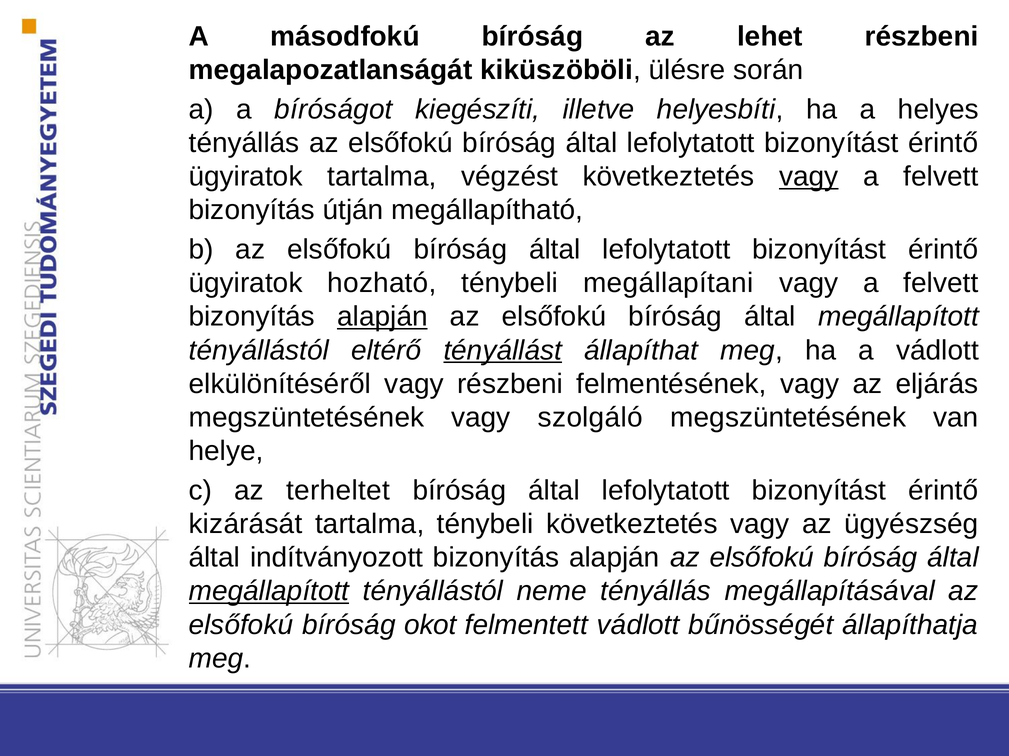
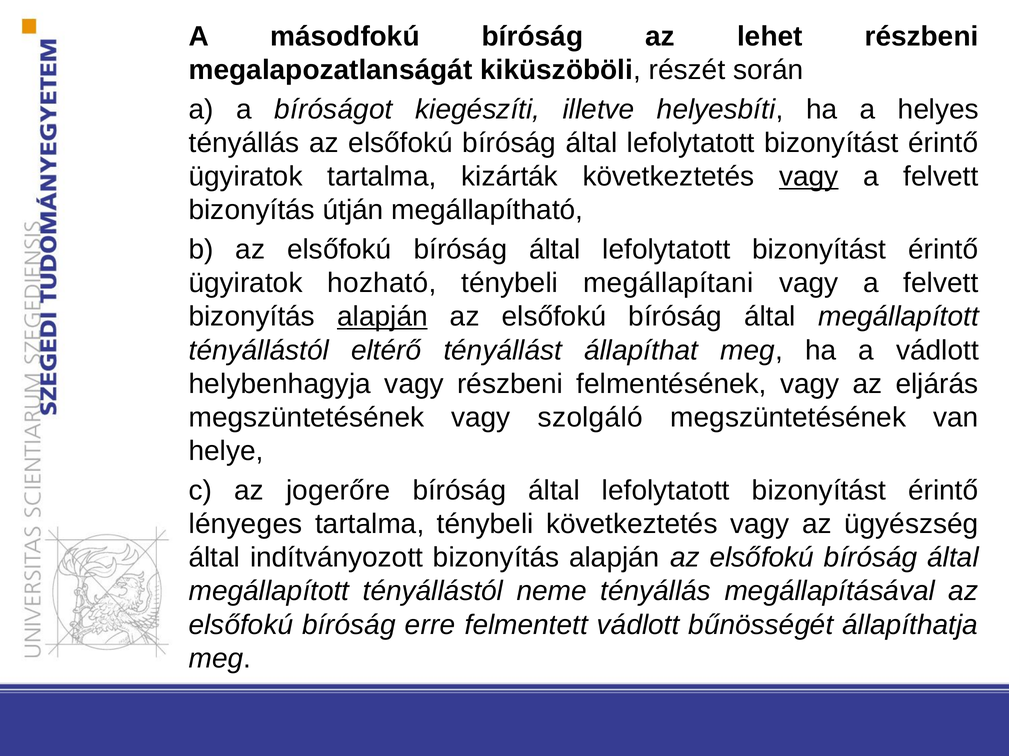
ülésre: ülésre -> részét
végzést: végzést -> kizárták
tényállást underline: present -> none
elkülönítéséről: elkülönítéséről -> helybenhagyja
terheltet: terheltet -> jogerőre
kizárását: kizárását -> lényeges
megállapított at (269, 592) underline: present -> none
okot: okot -> erre
